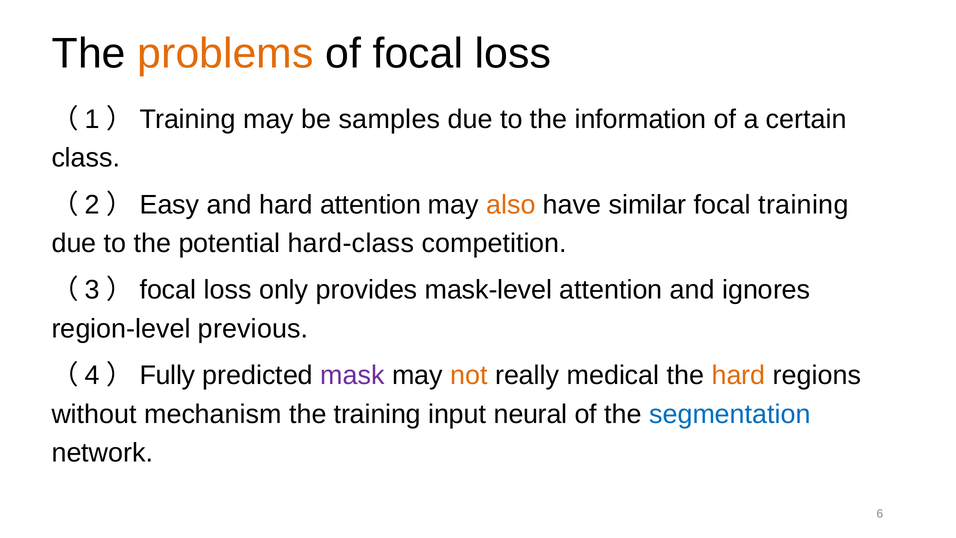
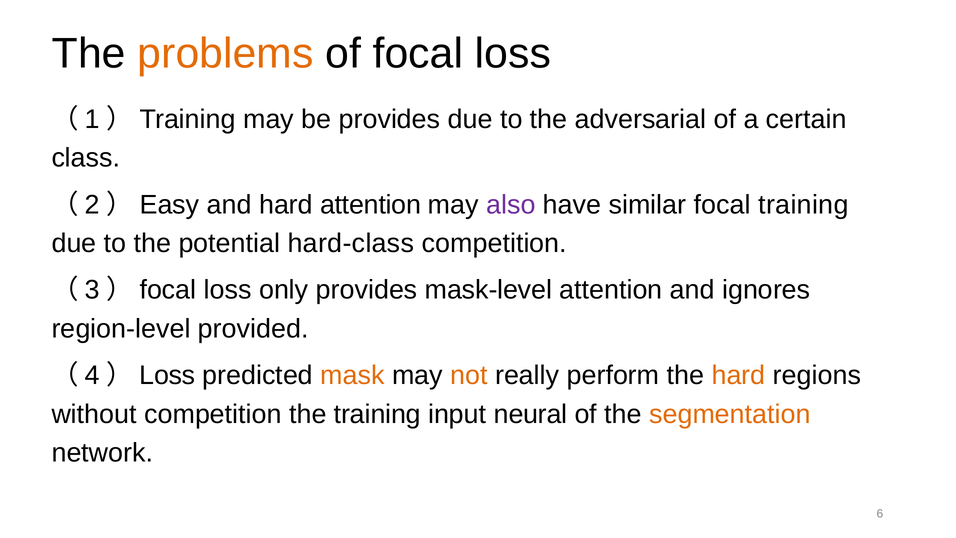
be samples: samples -> provides
information: information -> adversarial
also colour: orange -> purple
previous: previous -> provided
Fully at (167, 375): Fully -> Loss
mask colour: purple -> orange
medical: medical -> perform
without mechanism: mechanism -> competition
segmentation colour: blue -> orange
